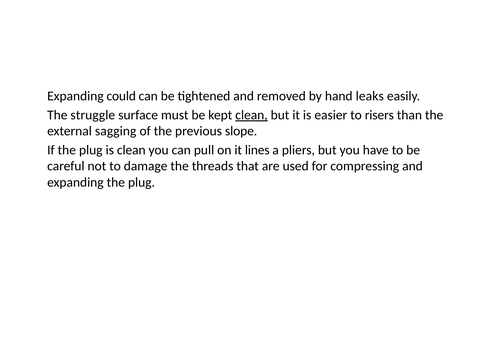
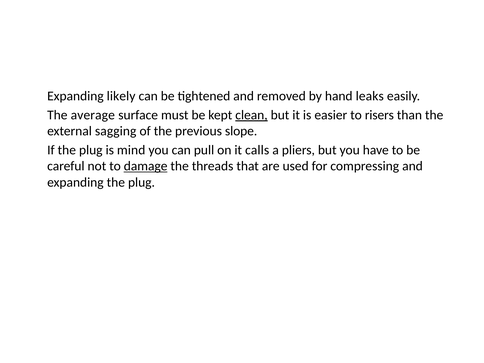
could: could -> likely
struggle: struggle -> average
is clean: clean -> mind
lines: lines -> calls
damage underline: none -> present
